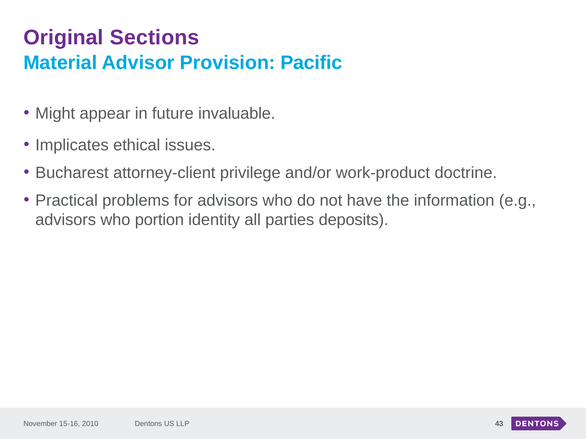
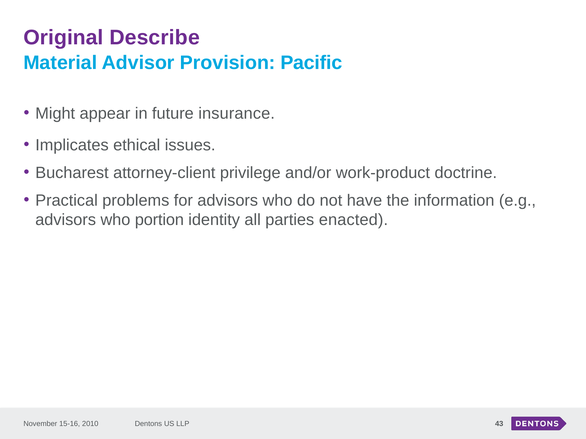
Sections: Sections -> Describe
invaluable: invaluable -> insurance
deposits: deposits -> enacted
